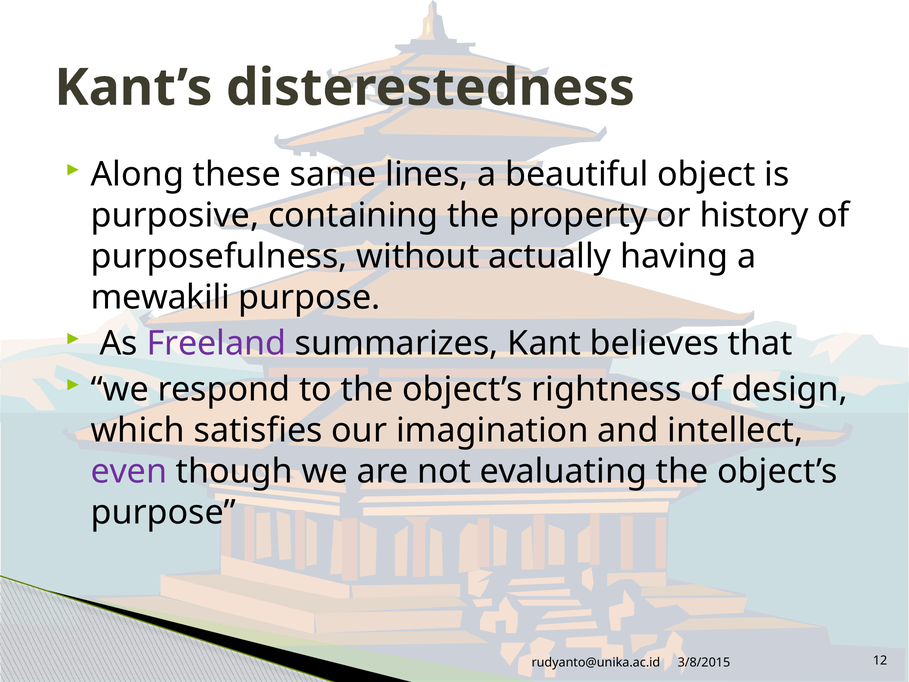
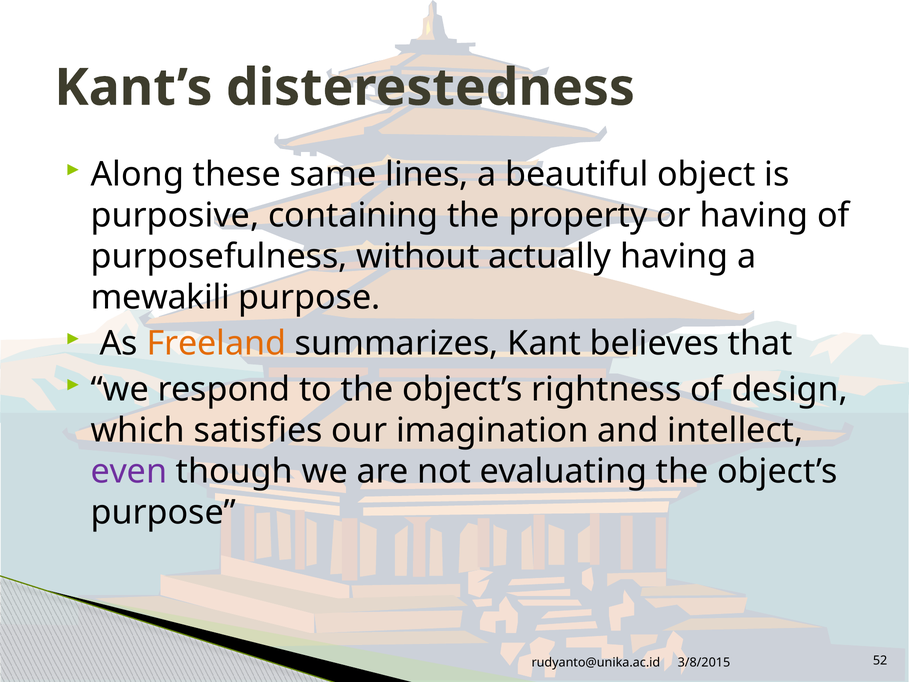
or history: history -> having
Freeland colour: purple -> orange
12: 12 -> 52
